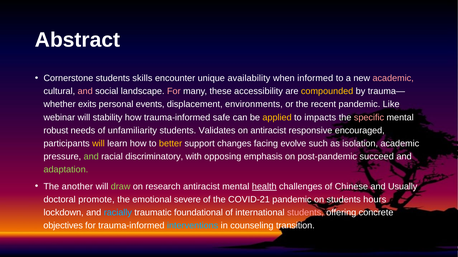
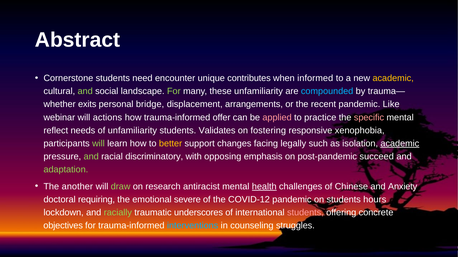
skills: skills -> need
availability: availability -> contributes
academic at (393, 79) colour: pink -> yellow
and at (85, 92) colour: pink -> light green
For at (174, 92) colour: pink -> light green
these accessibility: accessibility -> unfamiliarity
compounded colour: yellow -> light blue
events: events -> bridge
environments: environments -> arrangements
stability: stability -> actions
safe: safe -> offer
applied colour: yellow -> pink
impacts: impacts -> practice
robust: robust -> reflect
on antiracist: antiracist -> fostering
encouraged: encouraged -> xenophobia
will at (98, 144) colour: yellow -> light green
evolve: evolve -> legally
academic at (400, 144) underline: none -> present
Usually: Usually -> Anxiety
promote: promote -> requiring
COVID-21: COVID-21 -> COVID-12
racially colour: light blue -> light green
foundational: foundational -> underscores
transition: transition -> struggles
